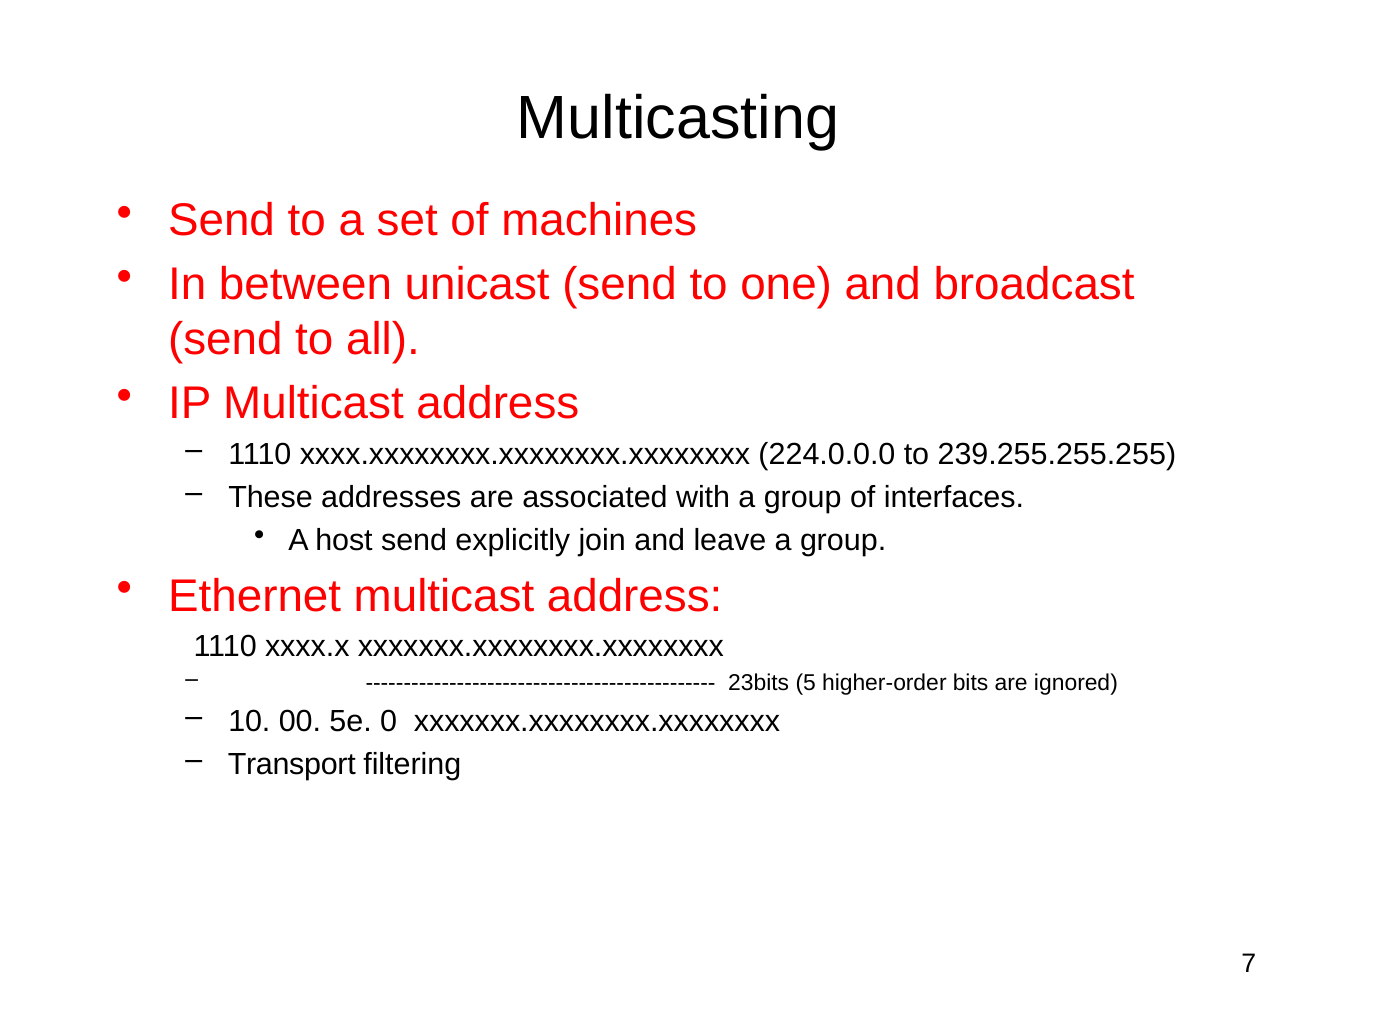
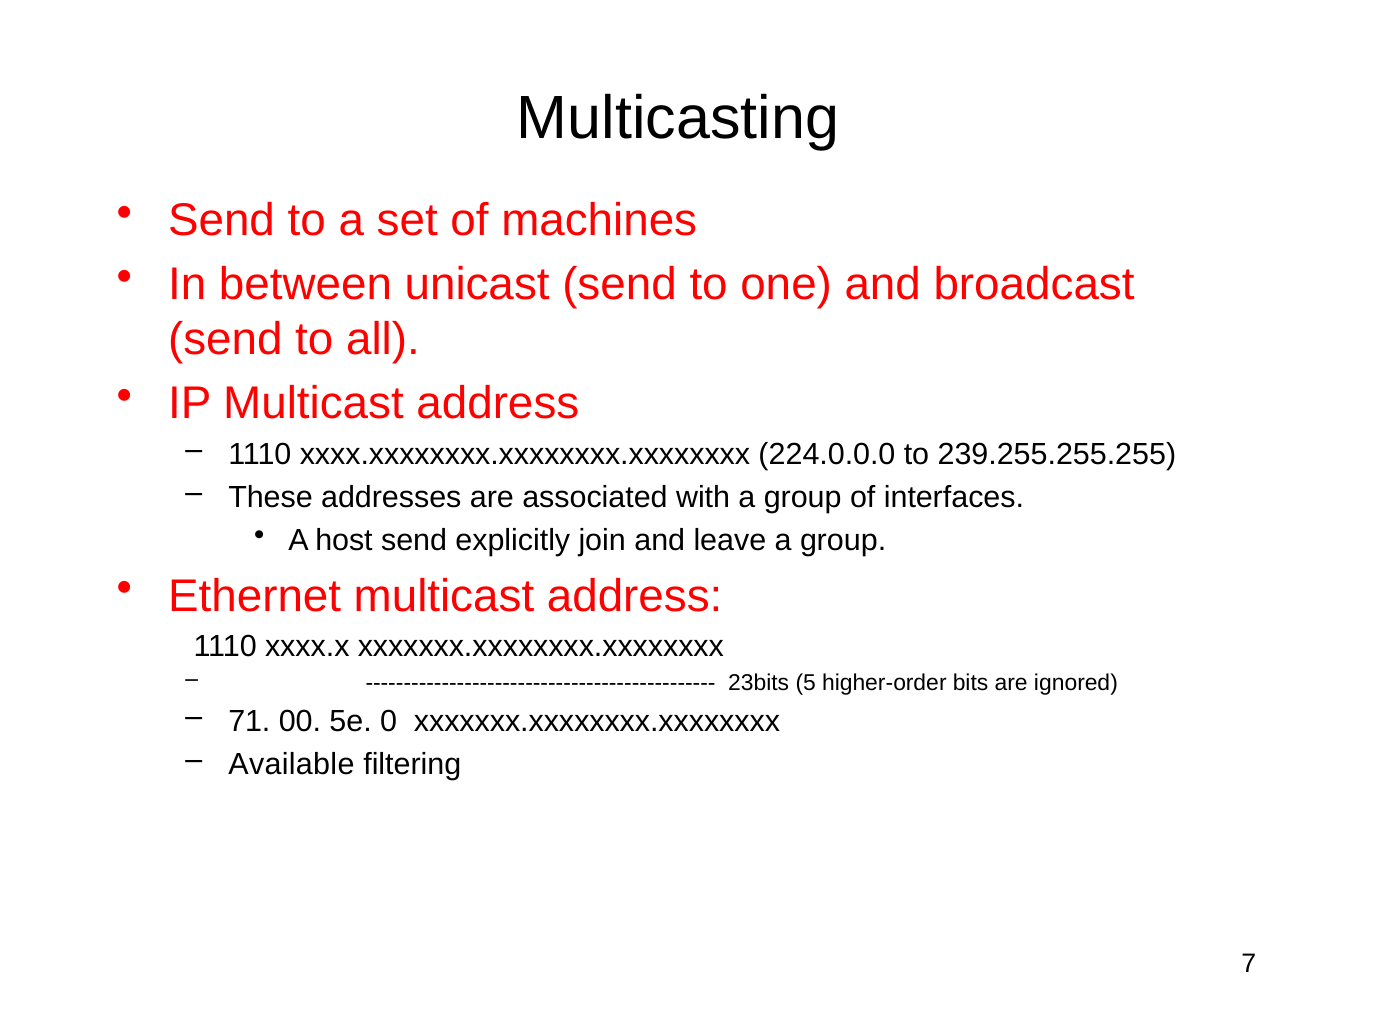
10: 10 -> 71
Transport: Transport -> Available
